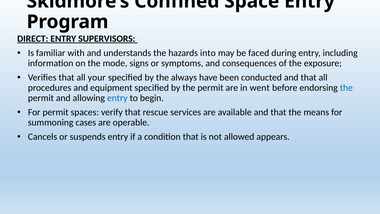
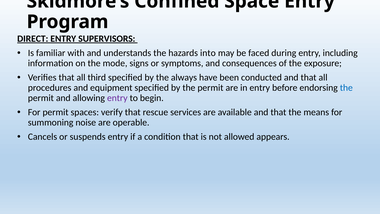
your: your -> third
in went: went -> entry
entry at (117, 98) colour: blue -> purple
cases: cases -> noise
